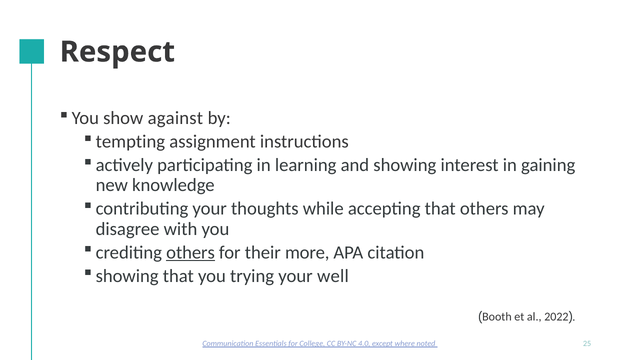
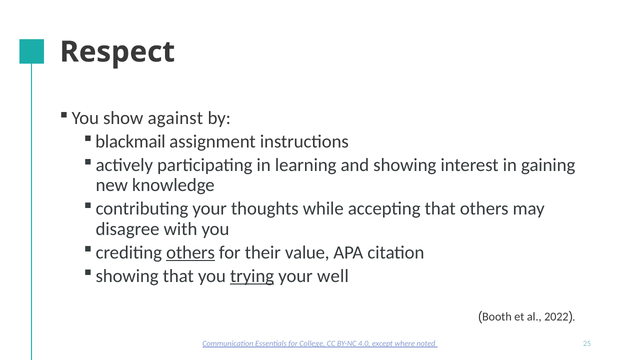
tempting: tempting -> blackmail
more: more -> value
trying underline: none -> present
